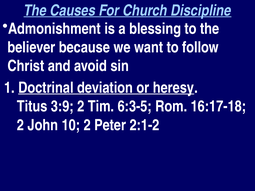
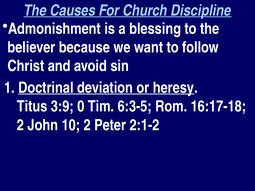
3:9 2: 2 -> 0
